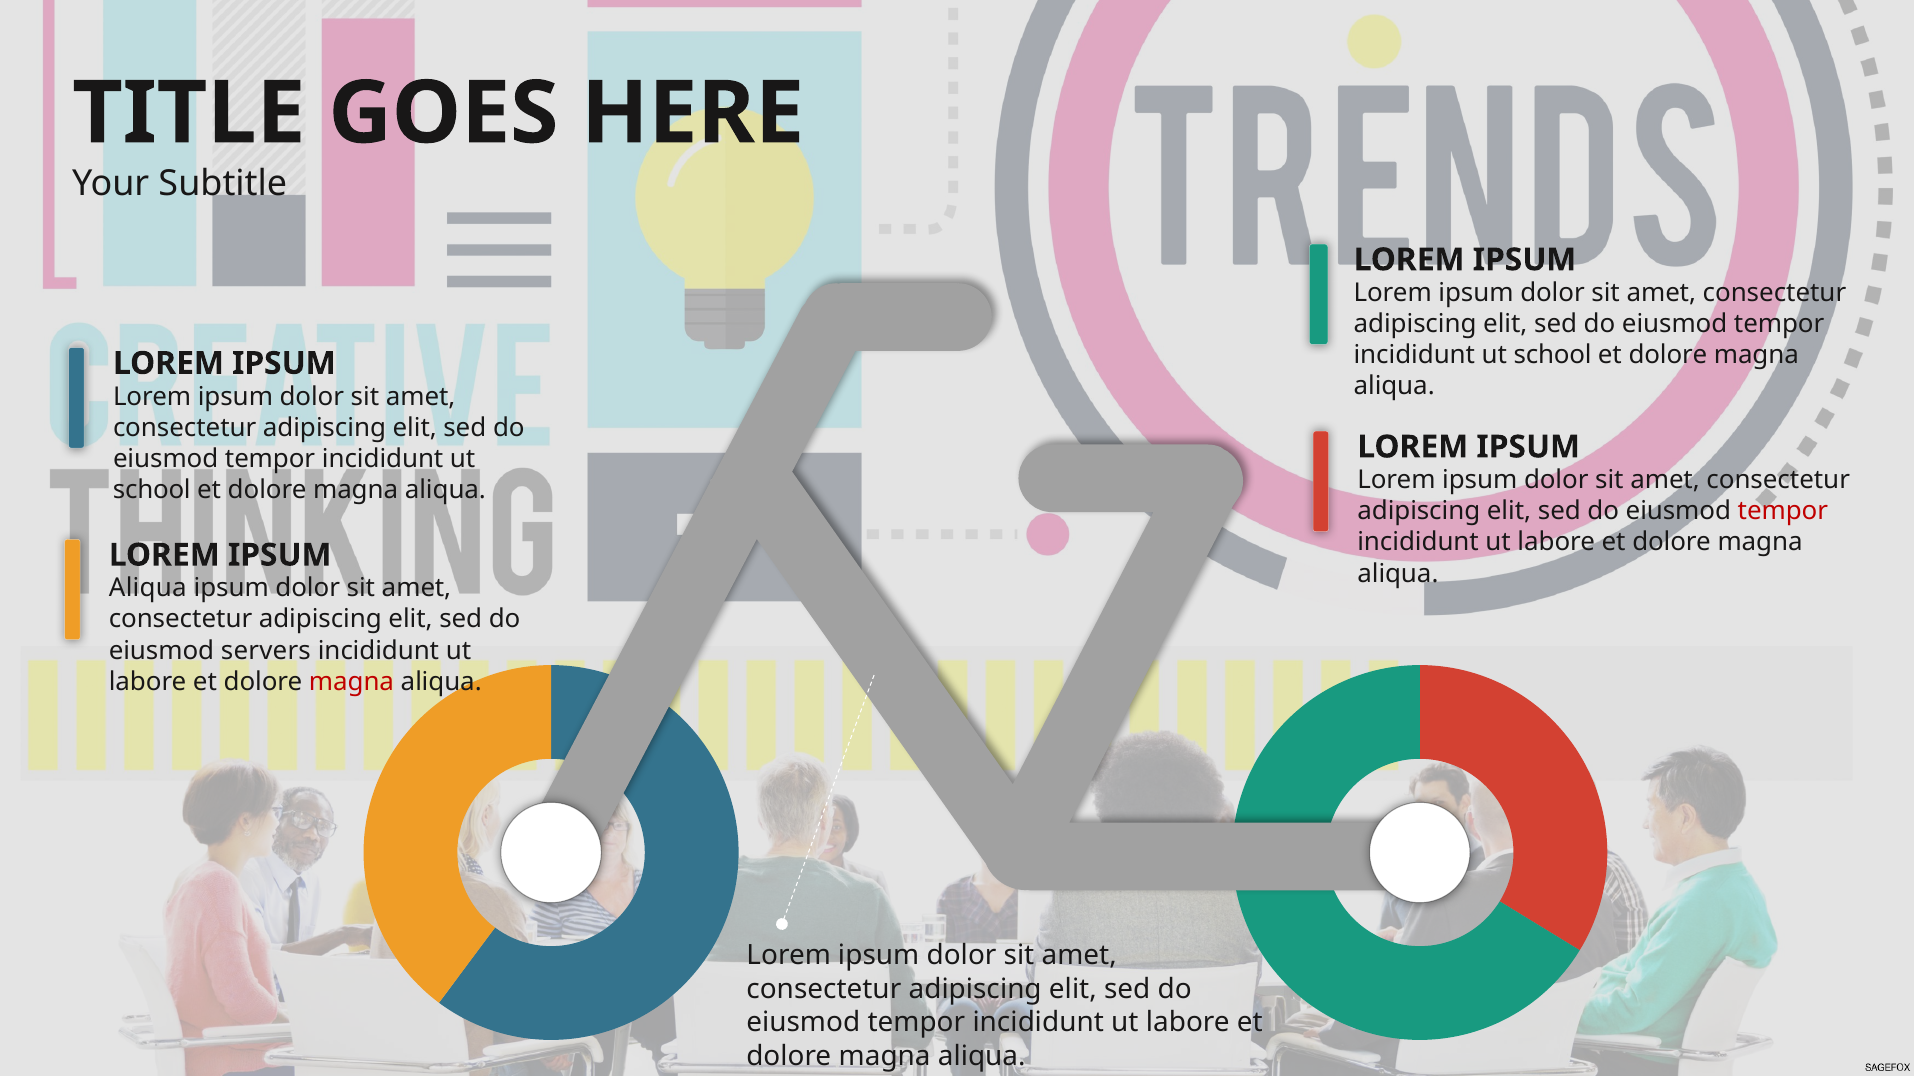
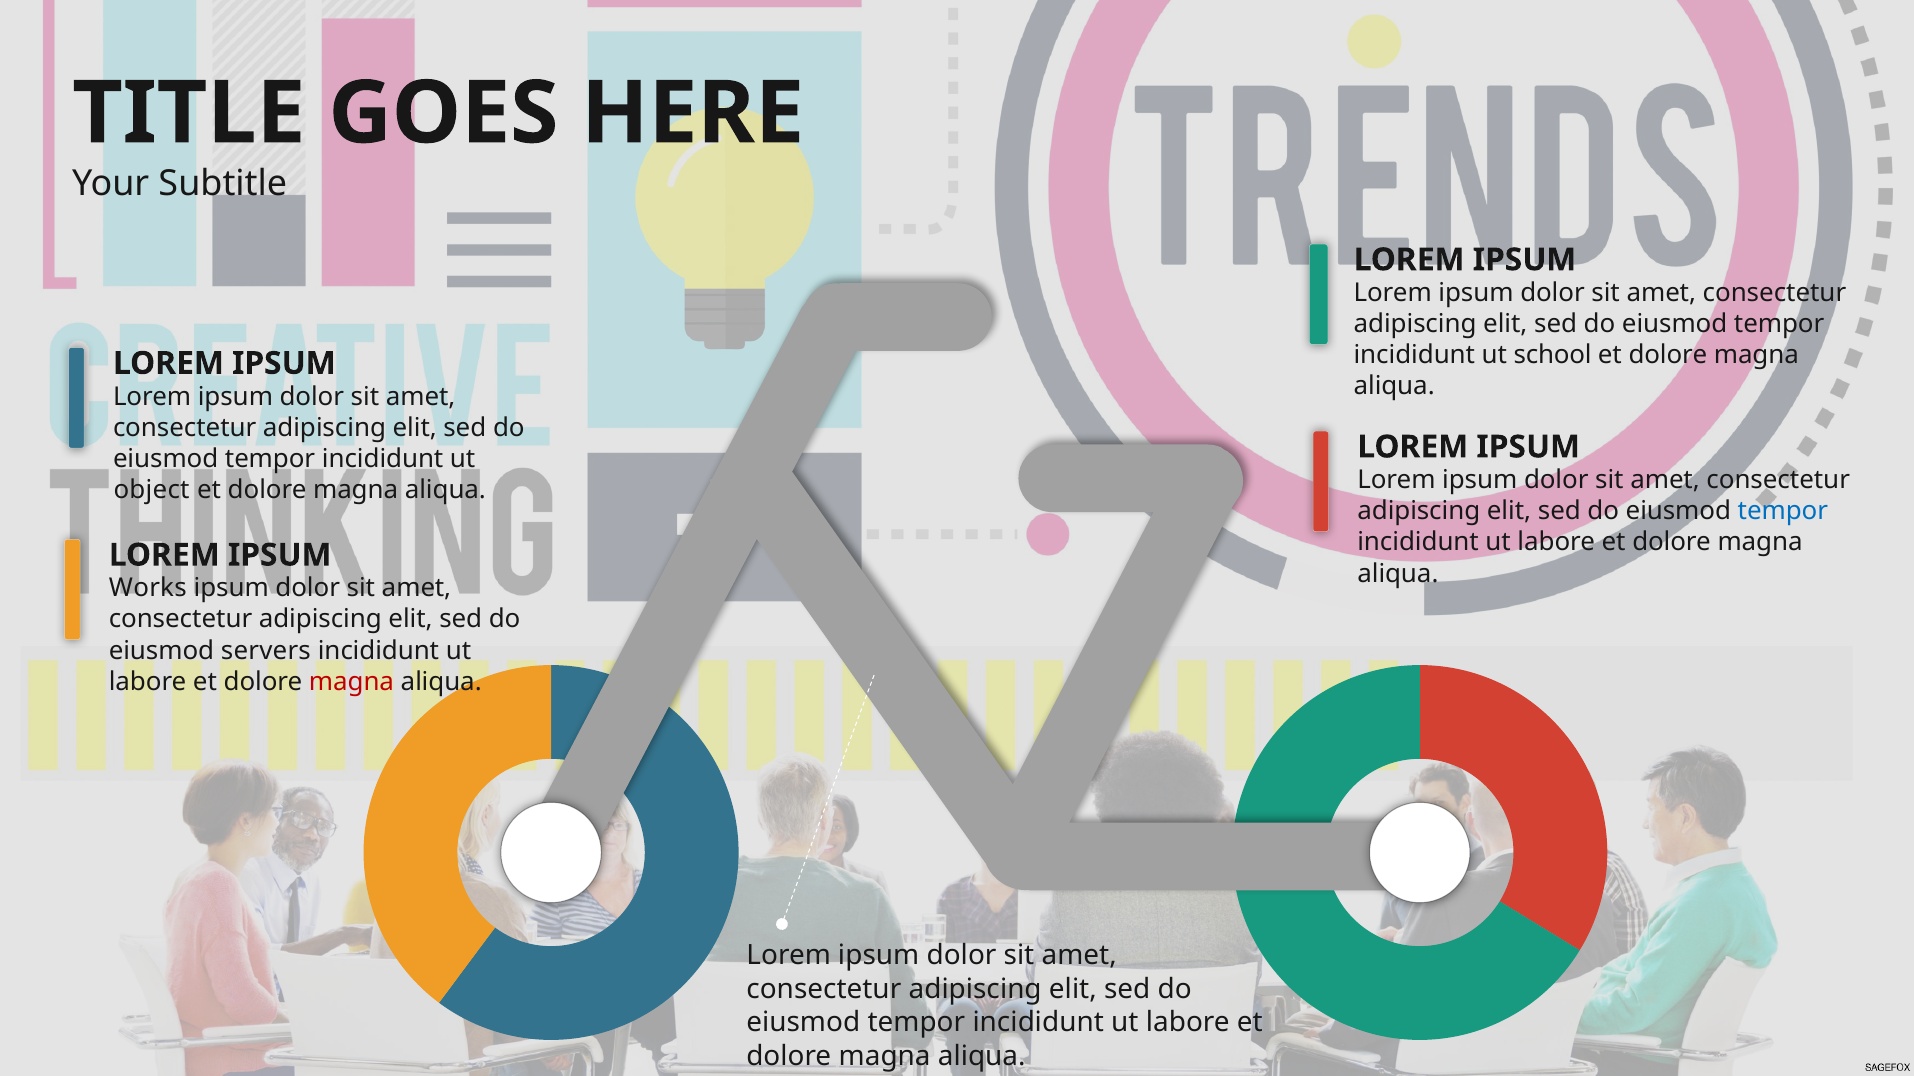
school at (152, 490): school -> object
tempor at (1783, 512) colour: red -> blue
Aliqua at (148, 589): Aliqua -> Works
